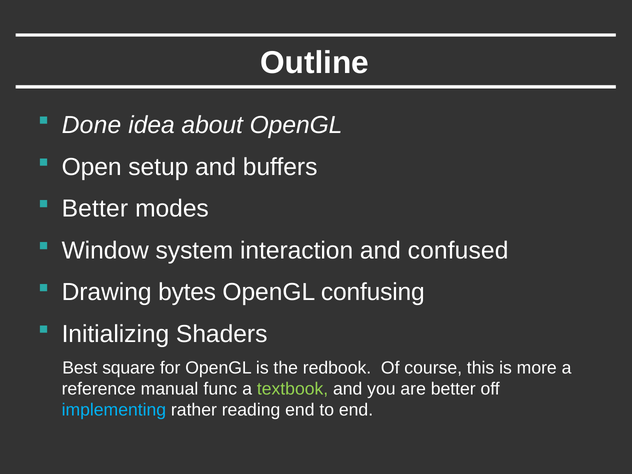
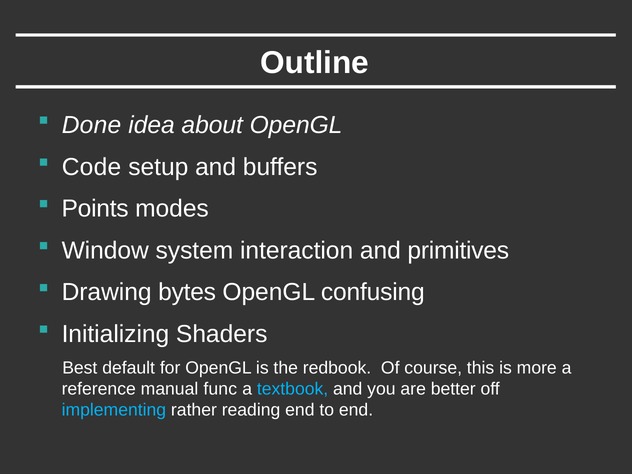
Open: Open -> Code
Better at (95, 209): Better -> Points
confused: confused -> primitives
square: square -> default
textbook colour: light green -> light blue
